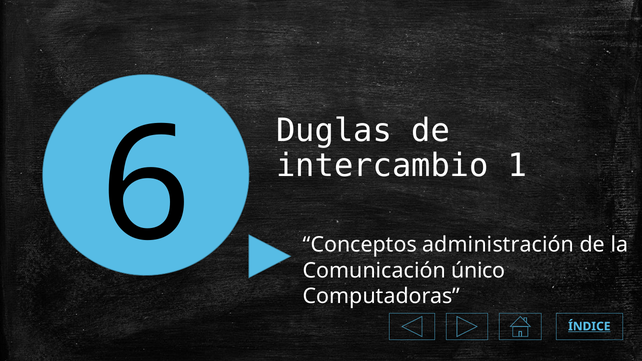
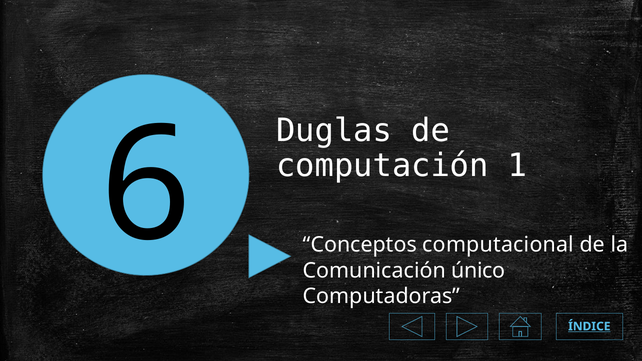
intercambio: intercambio -> computación
administración: administración -> computacional
